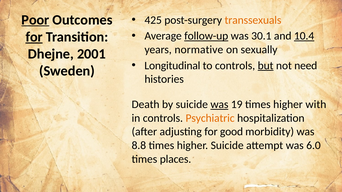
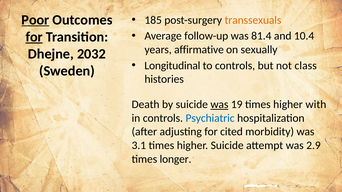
425: 425 -> 185
follow-up underline: present -> none
30.1: 30.1 -> 81.4
10.4 underline: present -> none
normative: normative -> affirmative
2001: 2001 -> 2032
but underline: present -> none
need: need -> class
Psychiatric colour: orange -> blue
good: good -> cited
8.8: 8.8 -> 3.1
6.0: 6.0 -> 2.9
places: places -> longer
